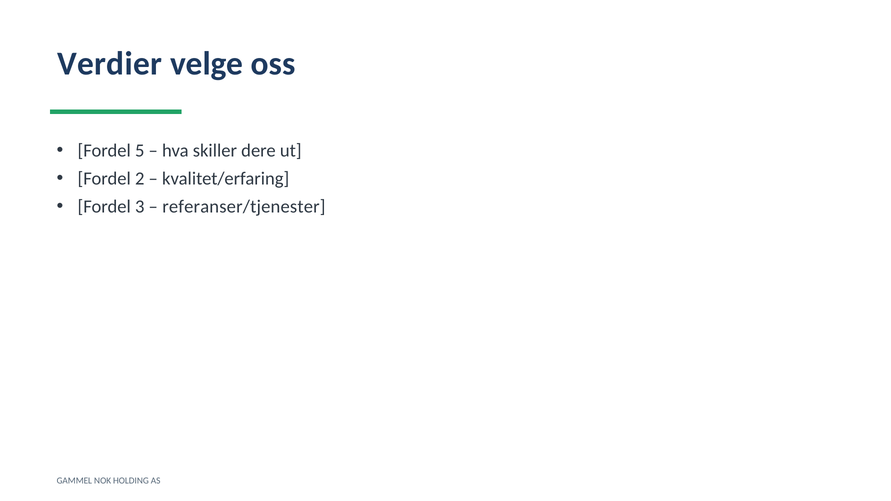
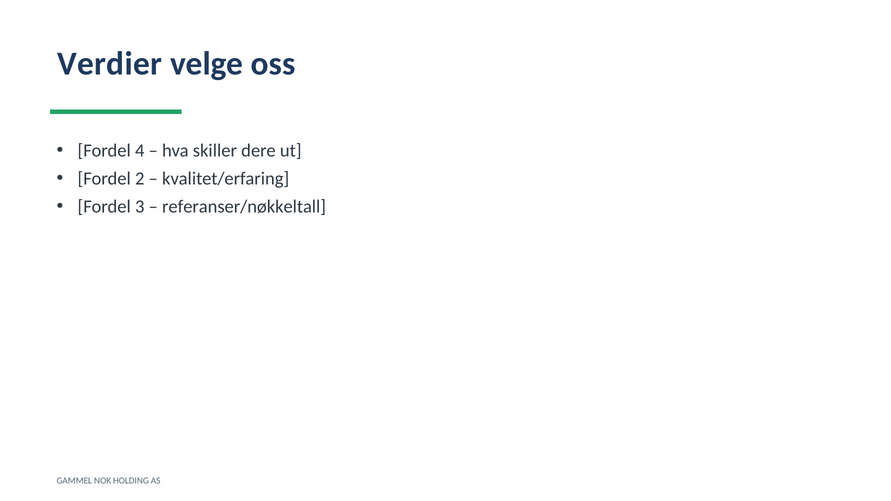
5: 5 -> 4
referanser/tjenester: referanser/tjenester -> referanser/nøkkeltall
